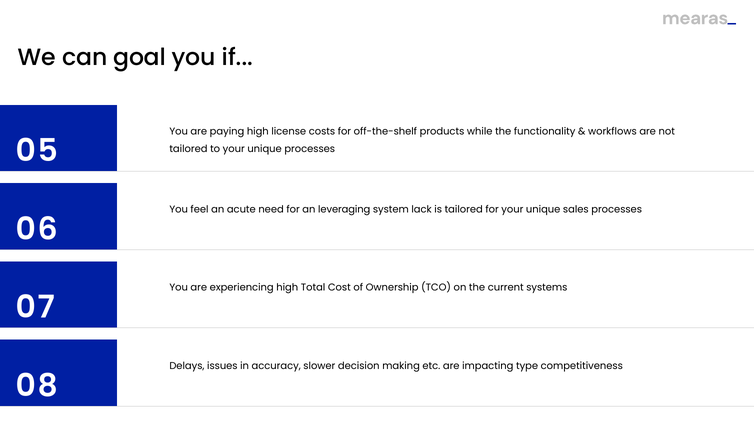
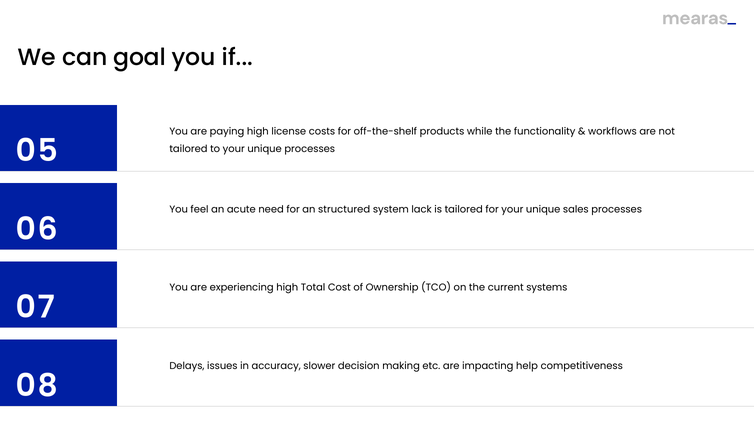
leveraging: leveraging -> structured
type: type -> help
